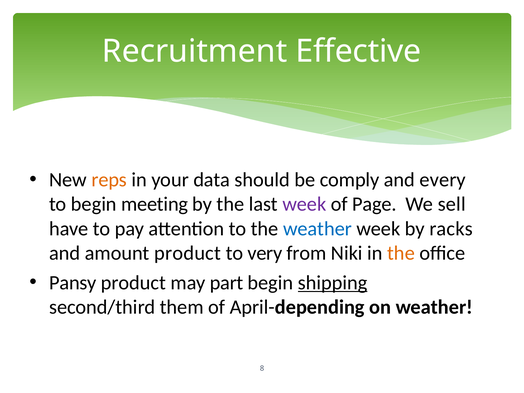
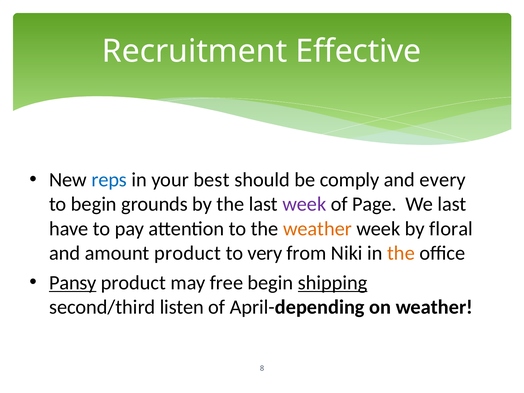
reps colour: orange -> blue
data: data -> best
meeting: meeting -> grounds
We sell: sell -> last
weather at (317, 229) colour: blue -> orange
racks: racks -> floral
Pansy underline: none -> present
part: part -> free
them: them -> listen
